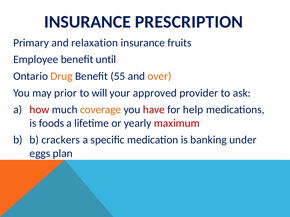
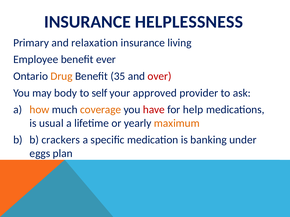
PRESCRIPTION: PRESCRIPTION -> HELPLESSNESS
fruits: fruits -> living
until: until -> ever
55: 55 -> 35
over colour: orange -> red
prior: prior -> body
will: will -> self
how colour: red -> orange
foods: foods -> usual
maximum colour: red -> orange
